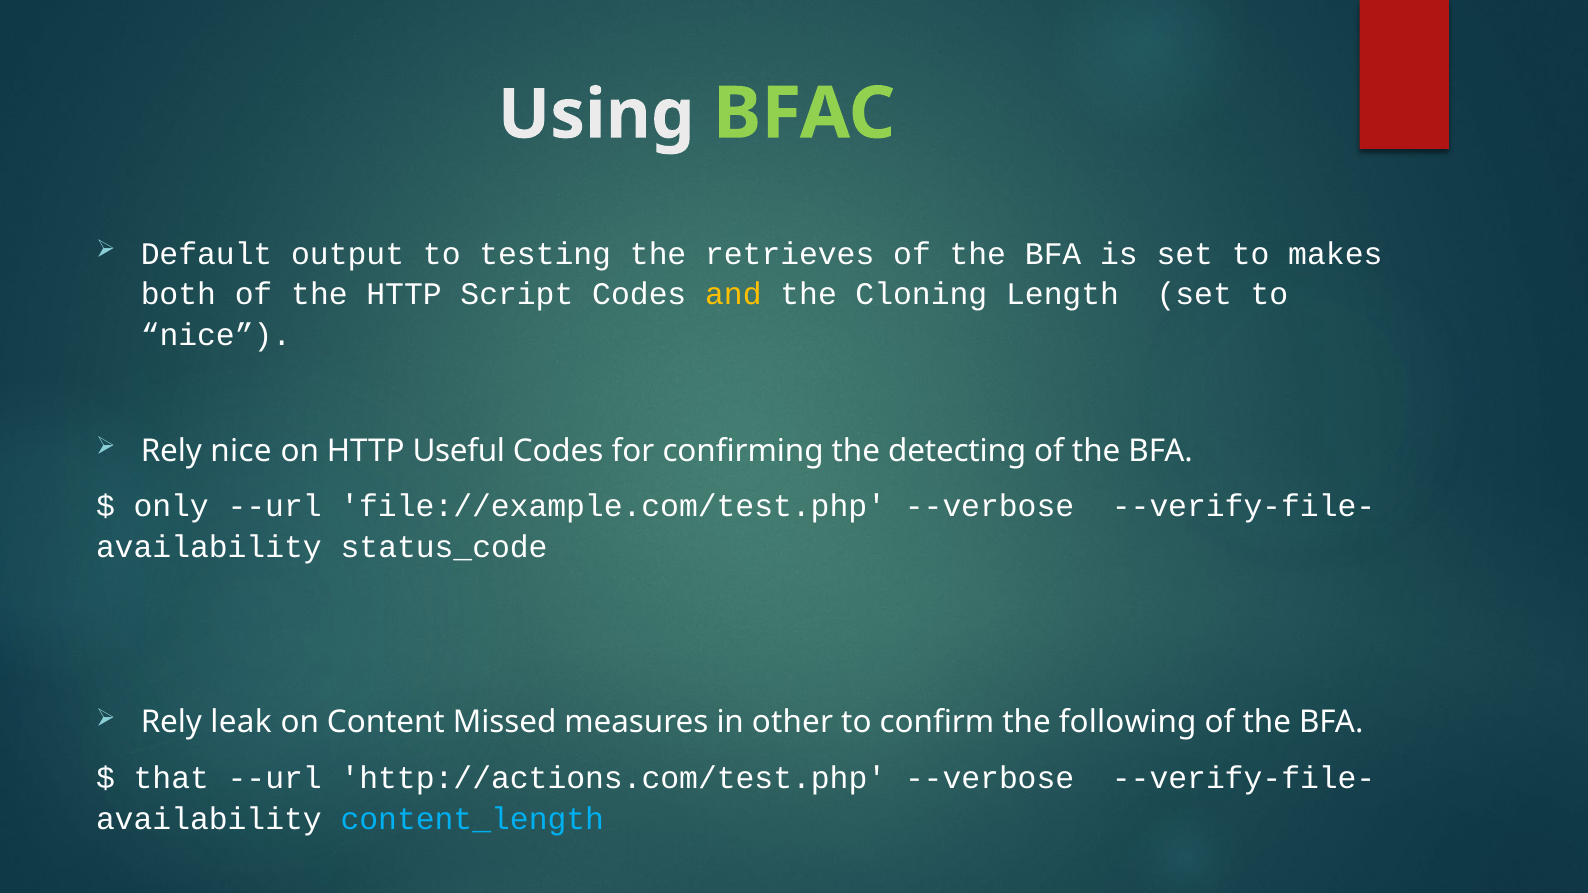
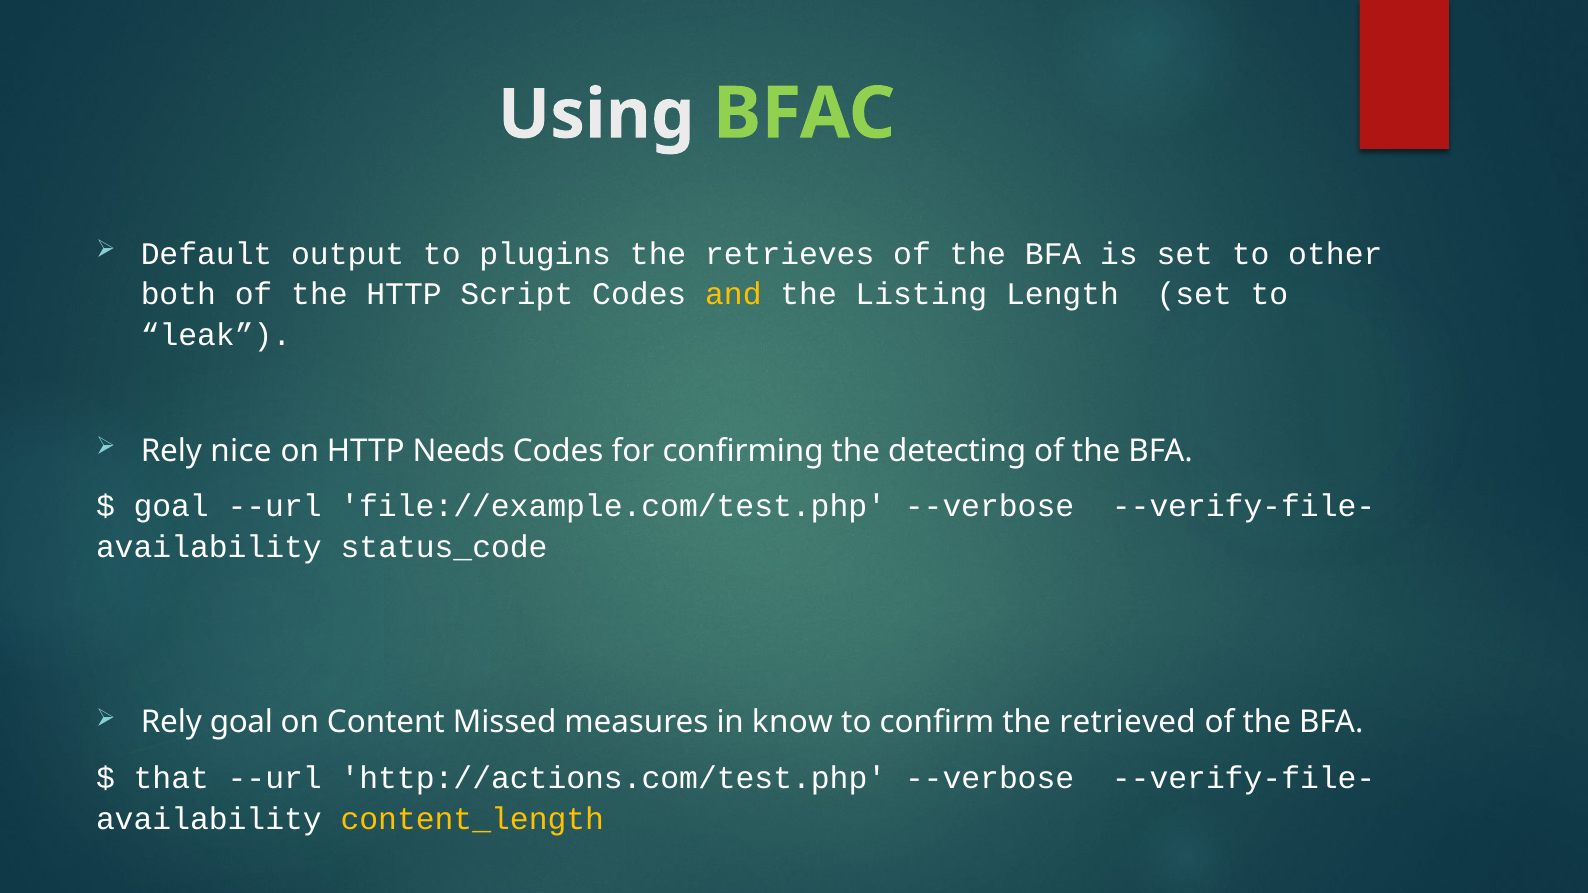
testing: testing -> plugins
makes: makes -> other
Cloning: Cloning -> Listing
nice at (216, 335): nice -> leak
Useful: Useful -> Needs
only at (171, 506): only -> goal
Rely leak: leak -> goal
other: other -> know
following: following -> retrieved
content_length colour: light blue -> yellow
